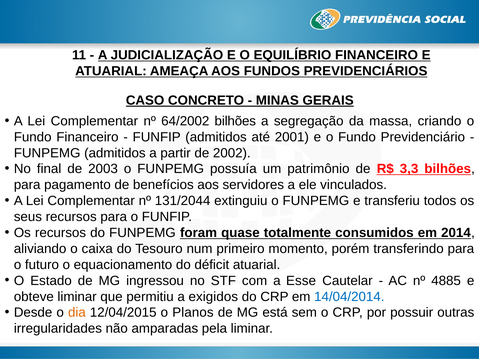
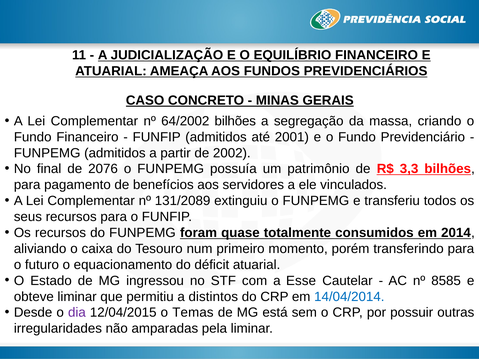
2003: 2003 -> 2076
131/2044: 131/2044 -> 131/2089
4885: 4885 -> 8585
exigidos: exigidos -> distintos
dia colour: orange -> purple
Planos: Planos -> Temas
